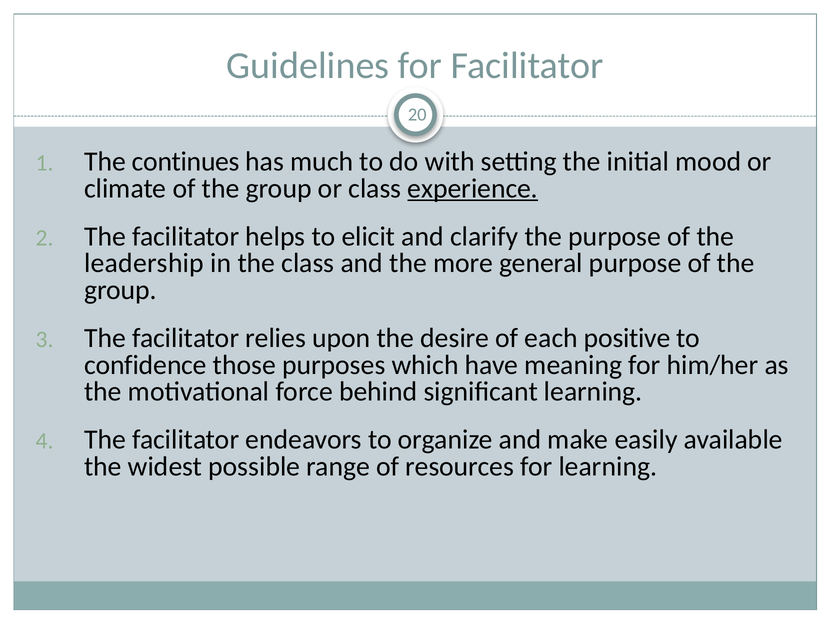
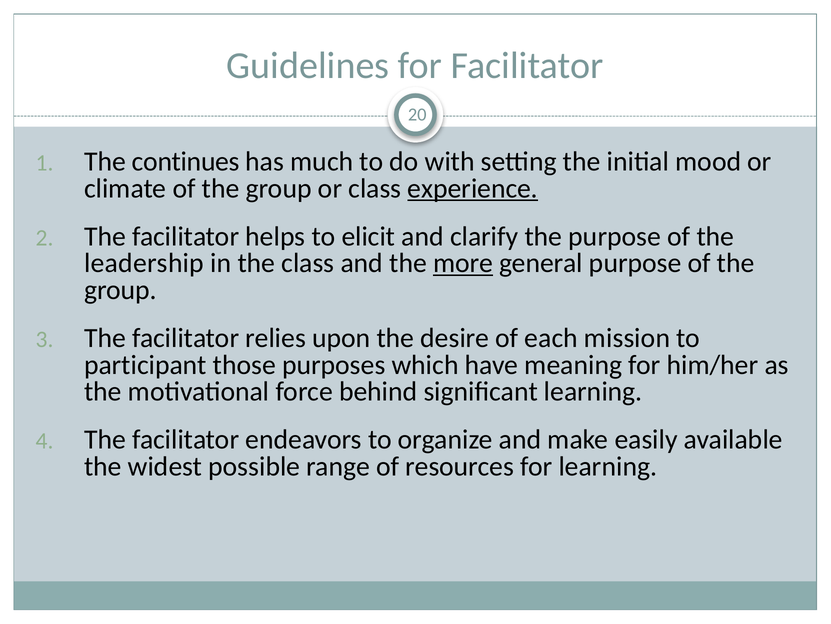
more underline: none -> present
positive: positive -> mission
confidence: confidence -> participant
